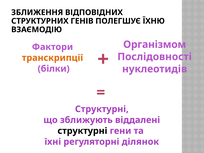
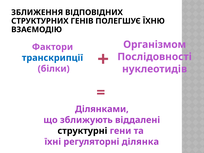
транскрипції colour: orange -> blue
Структурні at (102, 109): Структурні -> Ділянками
ділянок: ділянок -> ділянка
